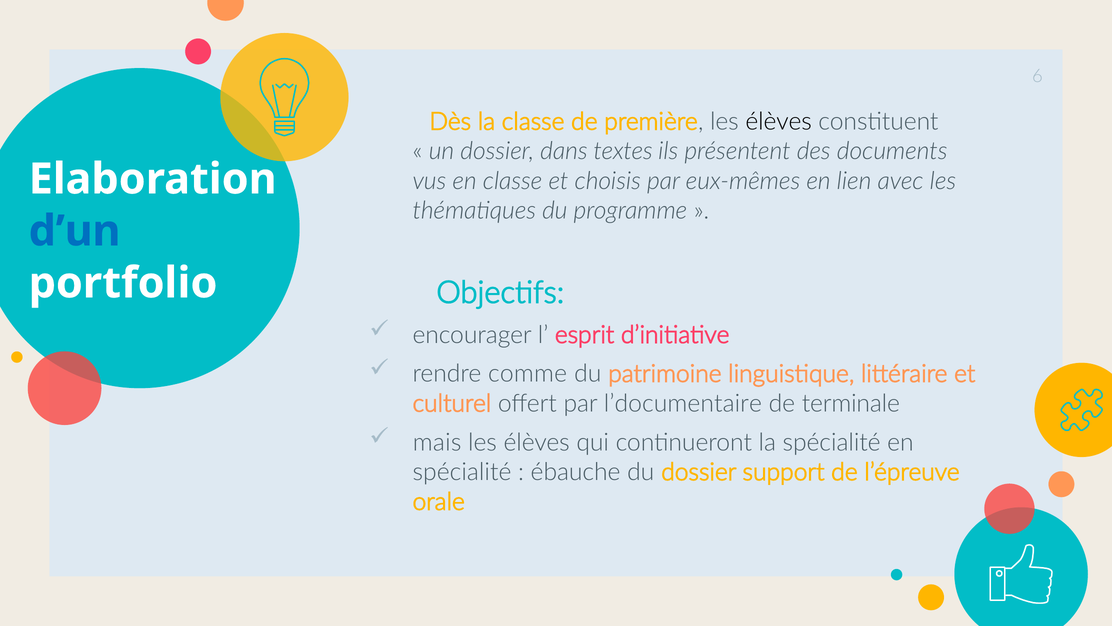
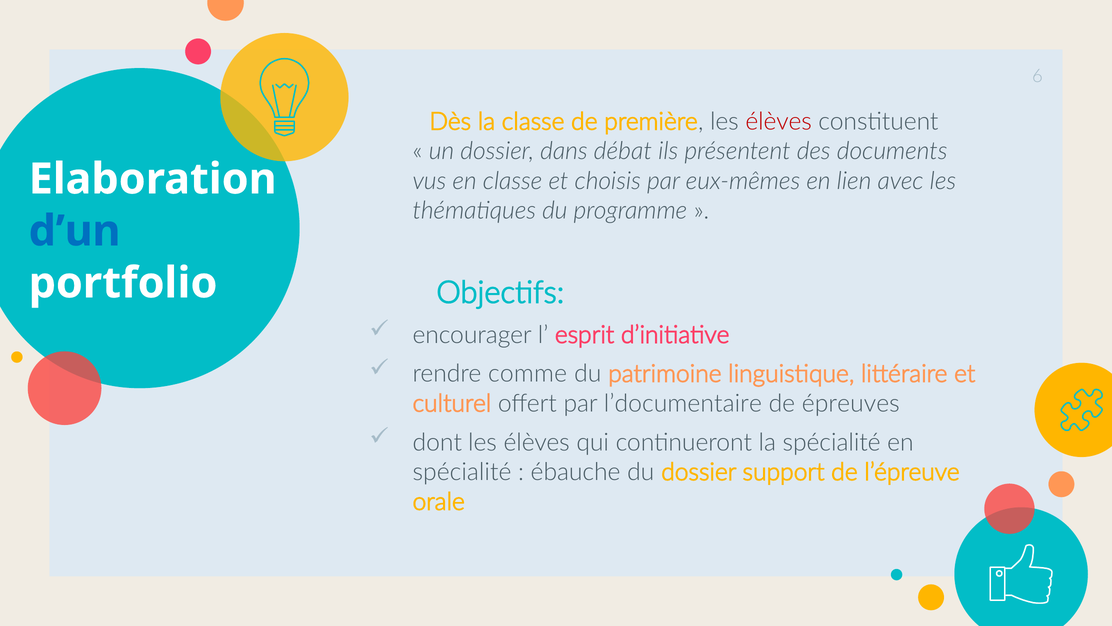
élèves at (779, 121) colour: black -> red
textes: textes -> débat
terminale: terminale -> épreuves
mais: mais -> dont
